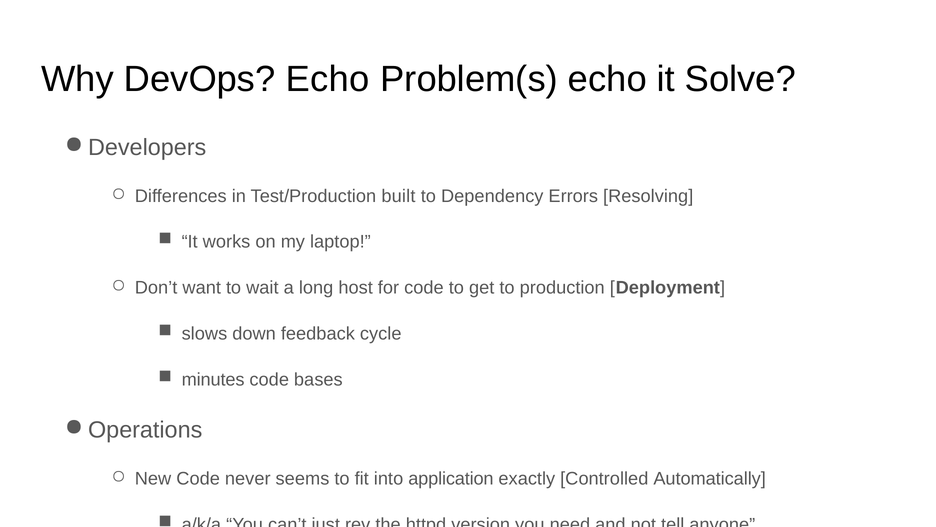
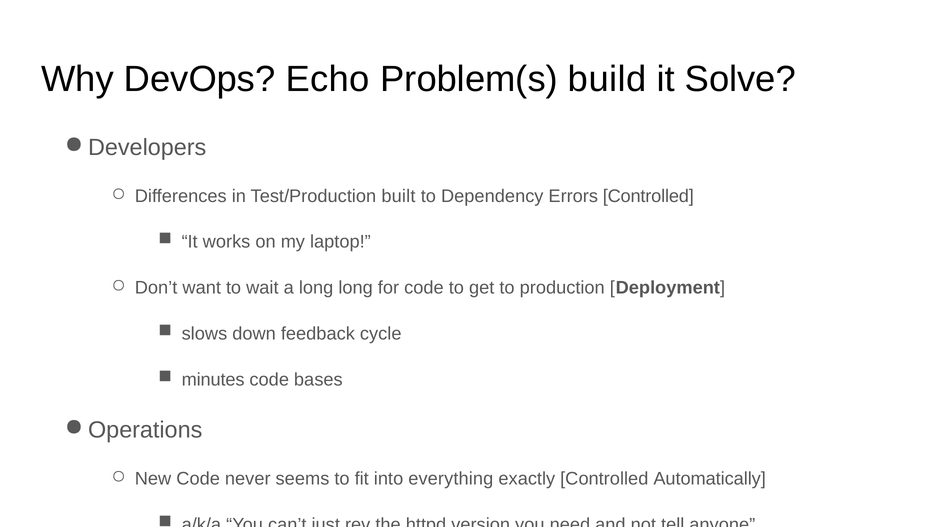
Problem(s echo: echo -> build
Errors Resolving: Resolving -> Controlled
long host: host -> long
application: application -> everything
